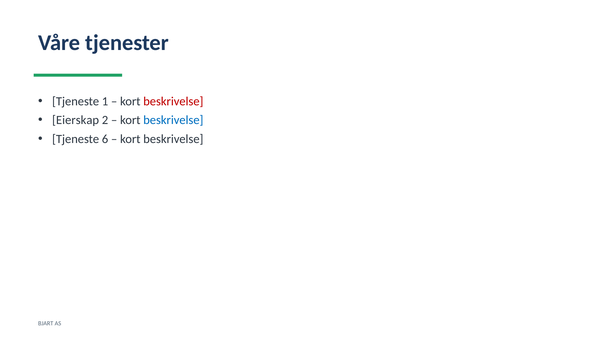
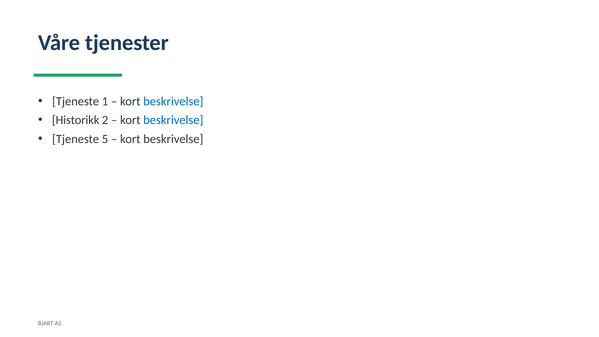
beskrivelse at (173, 101) colour: red -> blue
Eierskap: Eierskap -> Historikk
6: 6 -> 5
